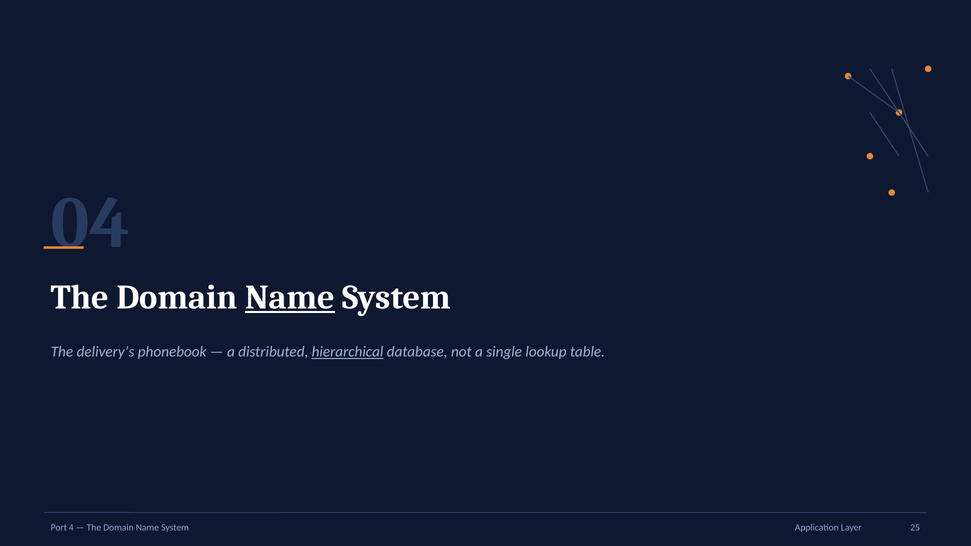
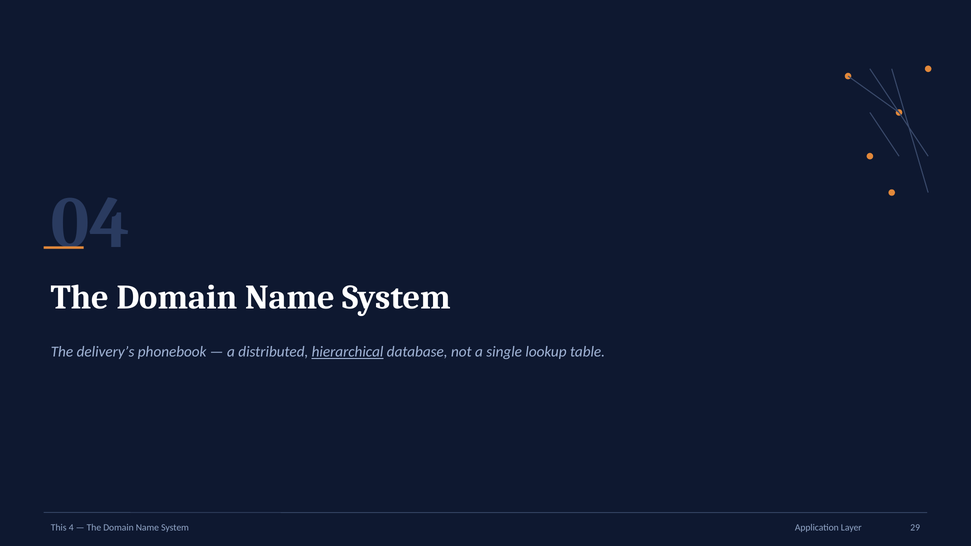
Name at (290, 297) underline: present -> none
Port: Port -> This
25: 25 -> 29
